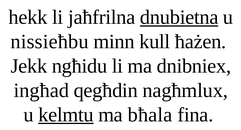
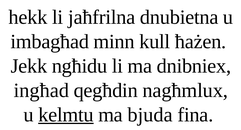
dnubietna underline: present -> none
nissieħbu: nissieħbu -> imbagħad
bħala: bħala -> bjuda
